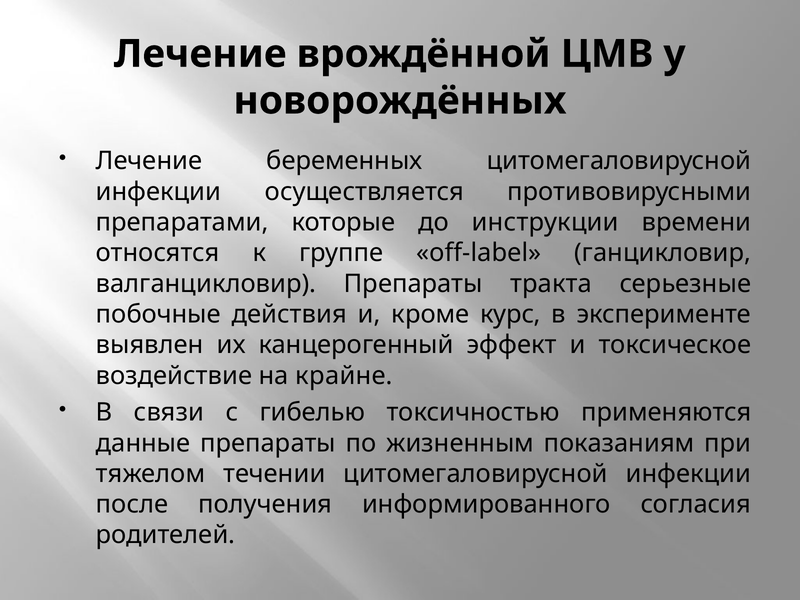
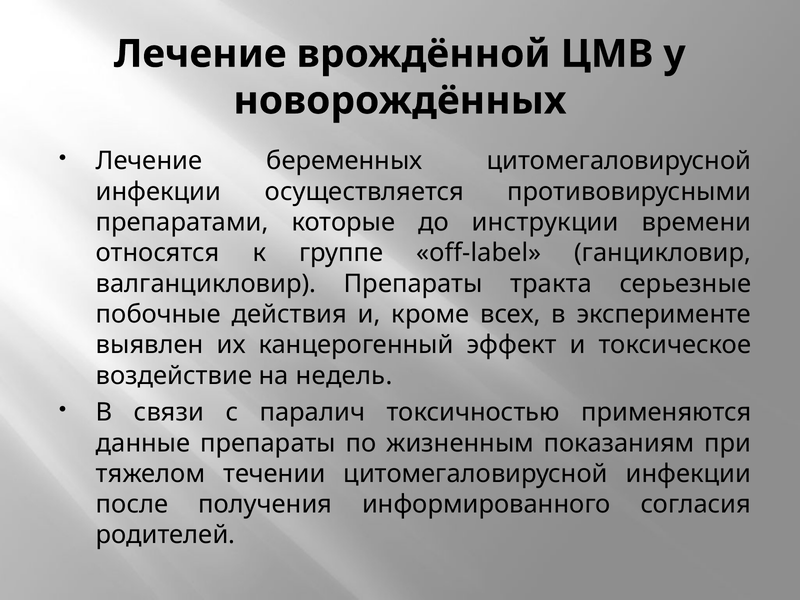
курс: курс -> всех
крайне: крайне -> недель
гибелью: гибелью -> паралич
